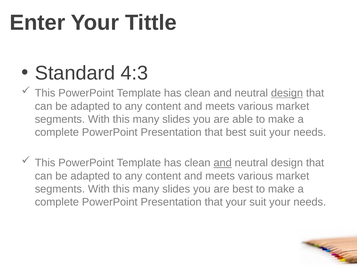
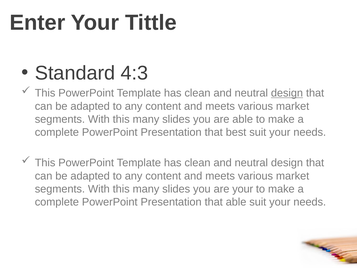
and at (223, 163) underline: present -> none
are best: best -> your
that your: your -> able
